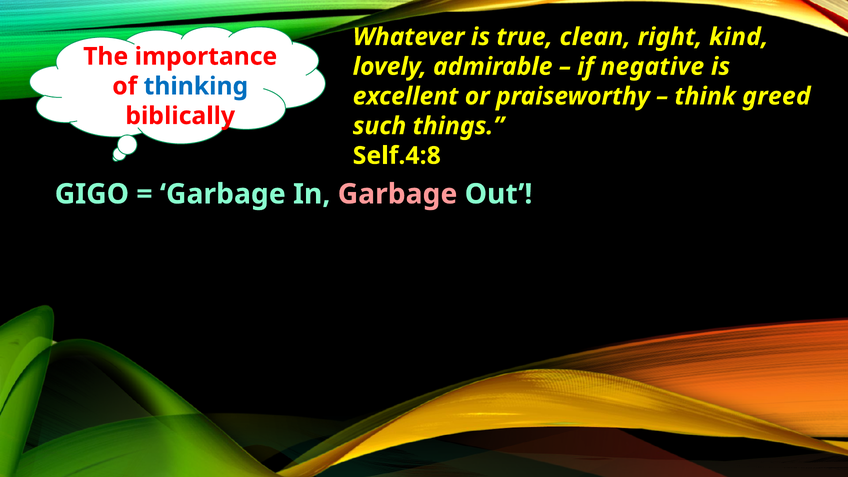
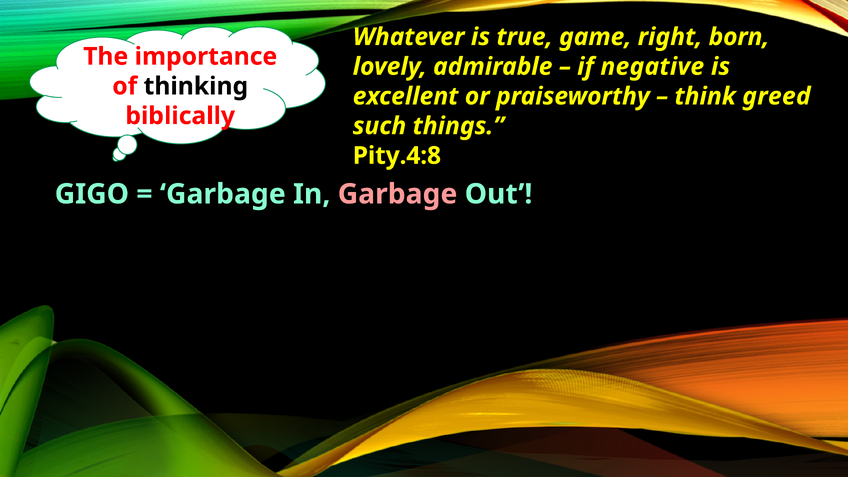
clean: clean -> game
kind: kind -> born
thinking colour: blue -> black
Self.4:8: Self.4:8 -> Pity.4:8
